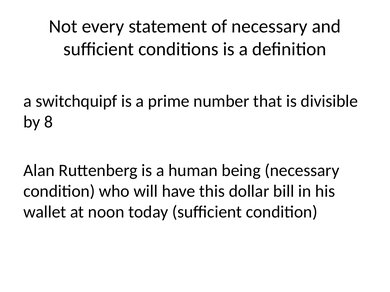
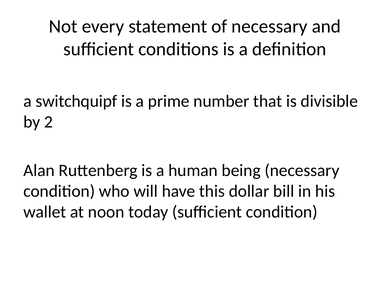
8: 8 -> 2
